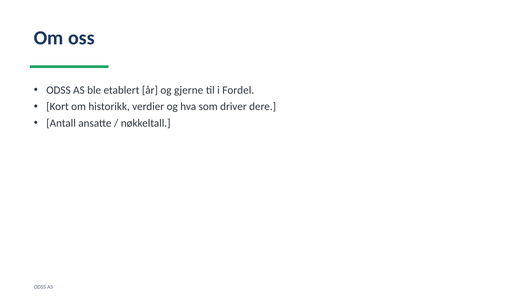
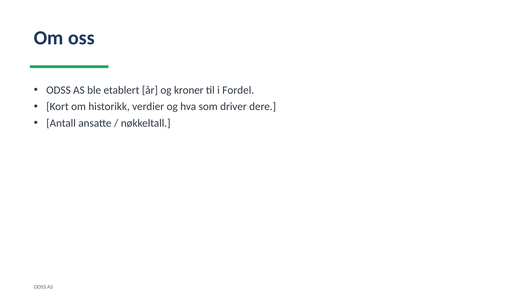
gjerne: gjerne -> kroner
